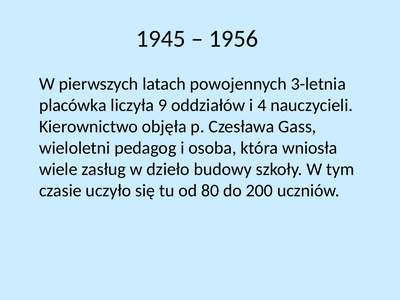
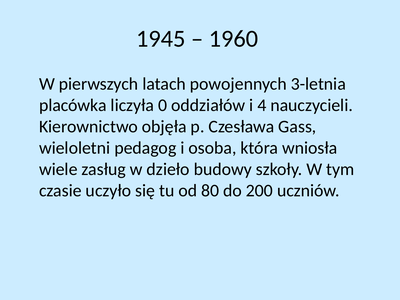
1956: 1956 -> 1960
9: 9 -> 0
